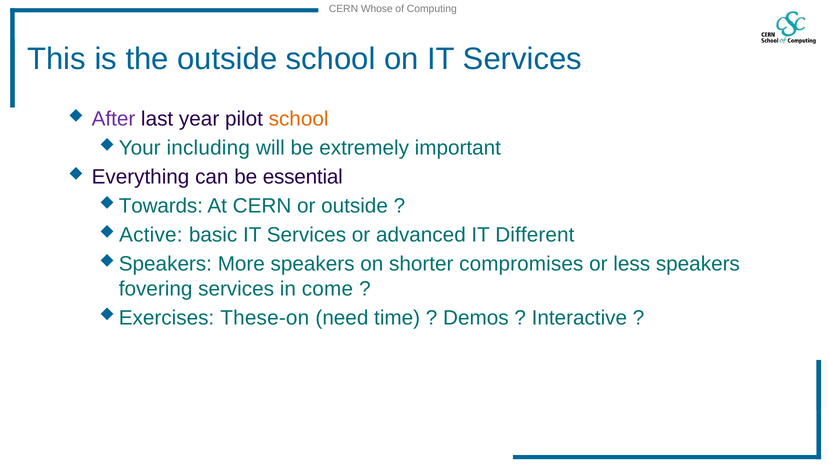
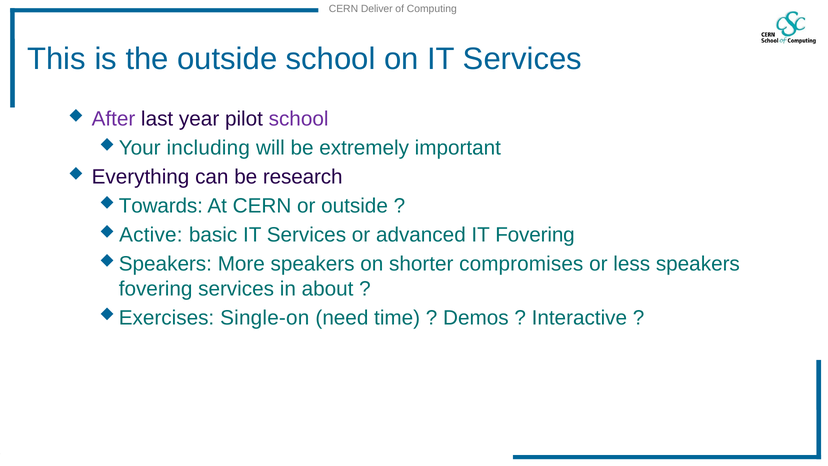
Whose: Whose -> Deliver
school at (299, 119) colour: orange -> purple
essential: essential -> research
IT Different: Different -> Fovering
come: come -> about
These-on: These-on -> Single-on
